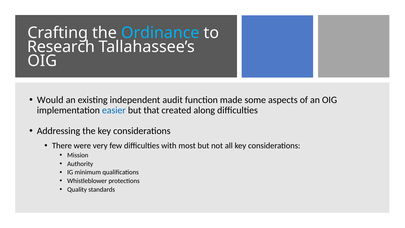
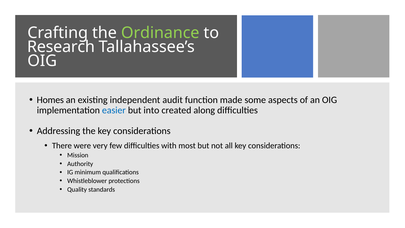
Ordinance colour: light blue -> light green
Would: Would -> Homes
that: that -> into
